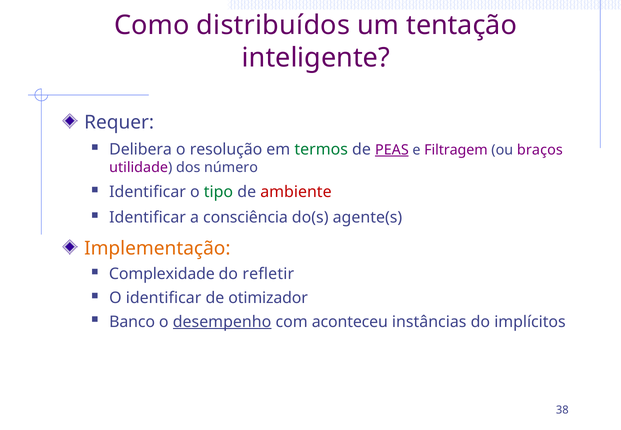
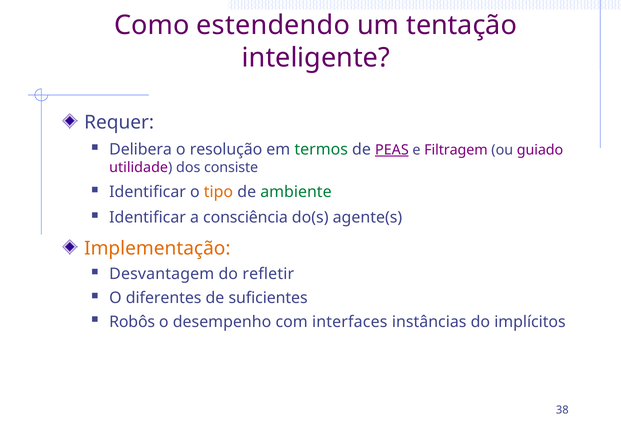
distribuídos: distribuídos -> estendendo
braços: braços -> guiado
número: número -> consiste
tipo colour: green -> orange
ambiente colour: red -> green
Complexidade: Complexidade -> Desvantagem
O identificar: identificar -> diferentes
otimizador: otimizador -> suficientes
Banco: Banco -> Robôs
desempenho underline: present -> none
aconteceu: aconteceu -> interfaces
